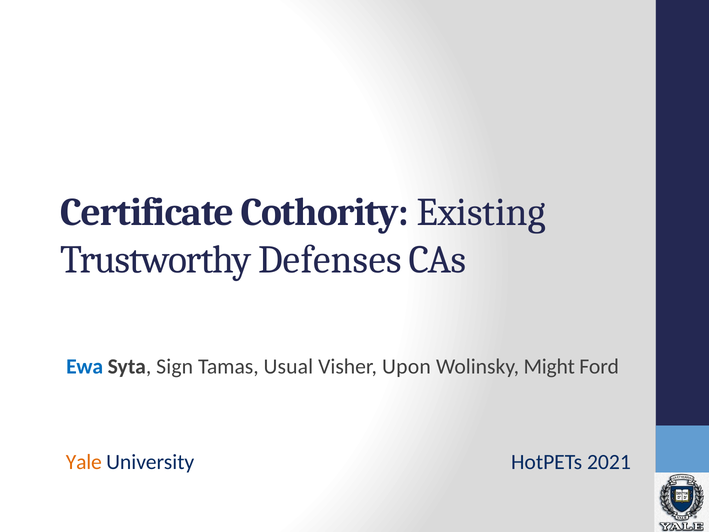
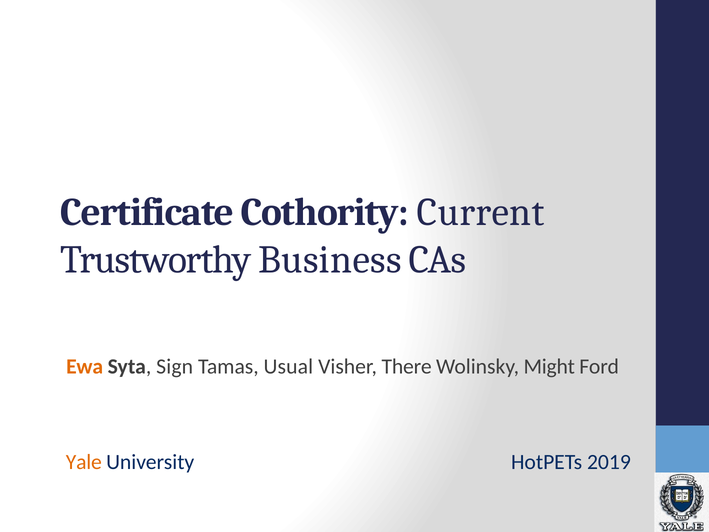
Existing: Existing -> Current
Defenses: Defenses -> Business
Ewa colour: blue -> orange
Upon: Upon -> There
2021: 2021 -> 2019
